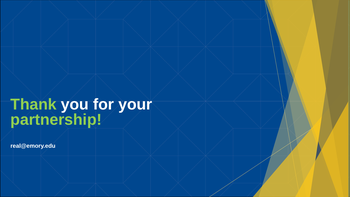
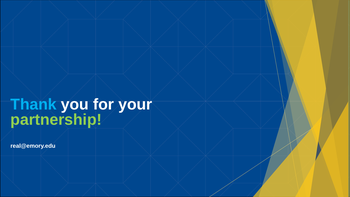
Thank colour: light green -> light blue
